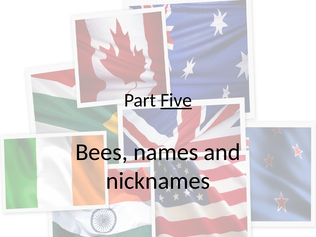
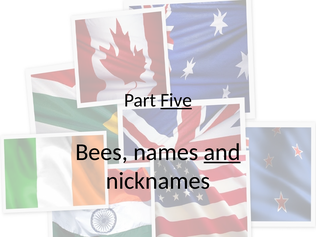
and underline: none -> present
